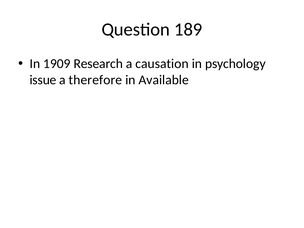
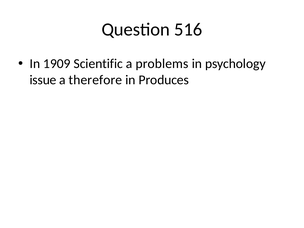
189: 189 -> 516
Research: Research -> Scientific
causation: causation -> problems
Available: Available -> Produces
